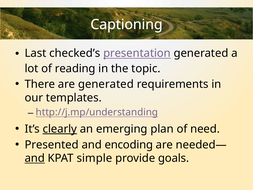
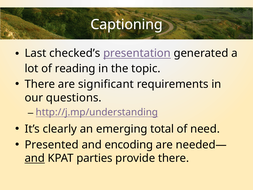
are generated: generated -> significant
templates: templates -> questions
clearly underline: present -> none
plan: plan -> total
simple: simple -> parties
provide goals: goals -> there
